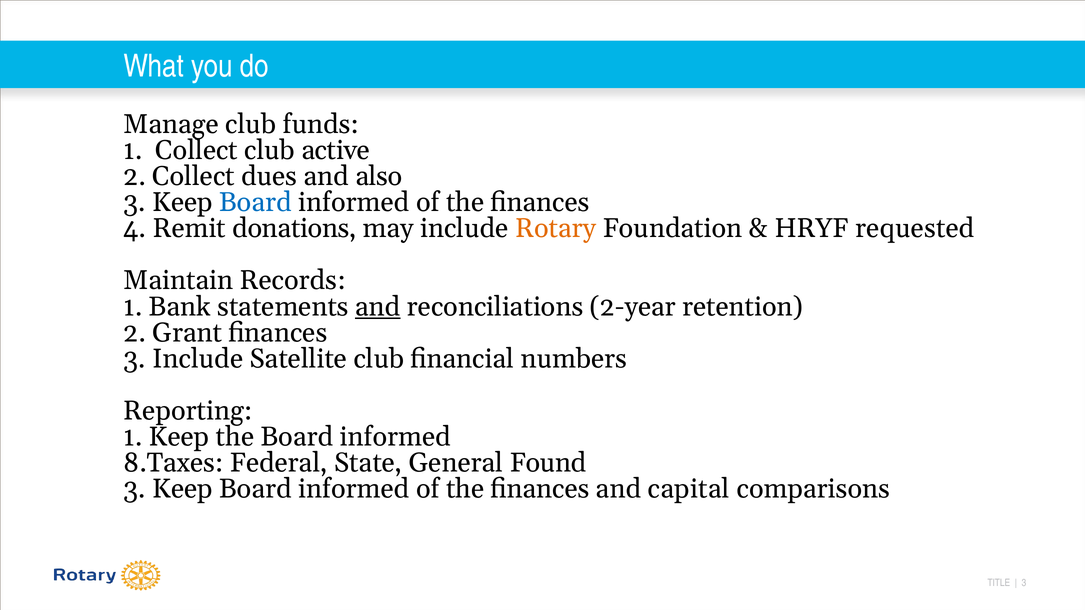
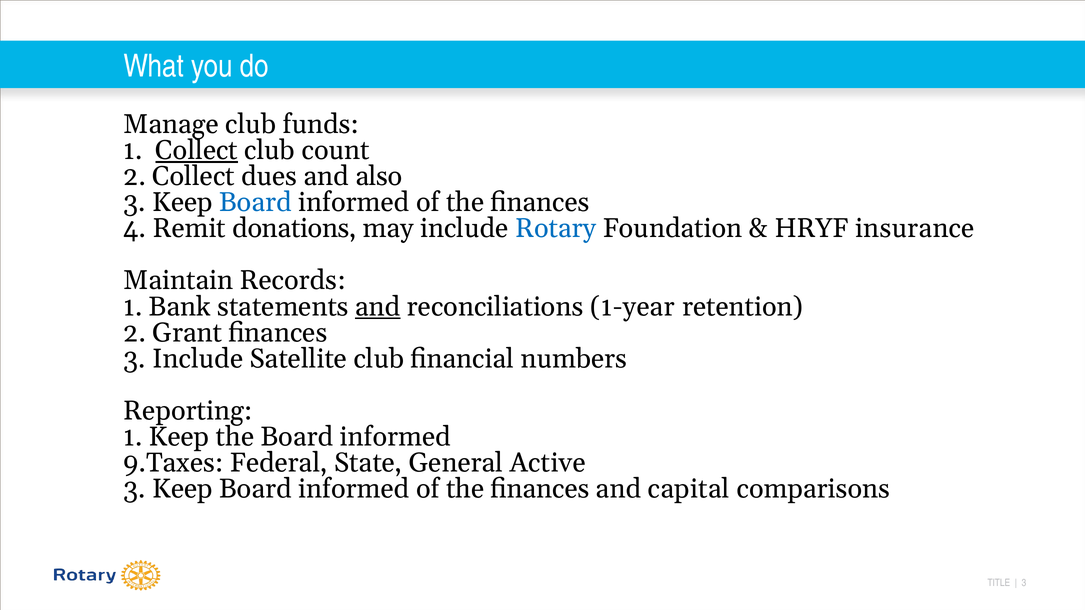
Collect at (197, 150) underline: none -> present
active: active -> count
Rotary colour: orange -> blue
requested: requested -> insurance
2-year: 2-year -> 1-year
8.Taxes: 8.Taxes -> 9.Taxes
Found: Found -> Active
